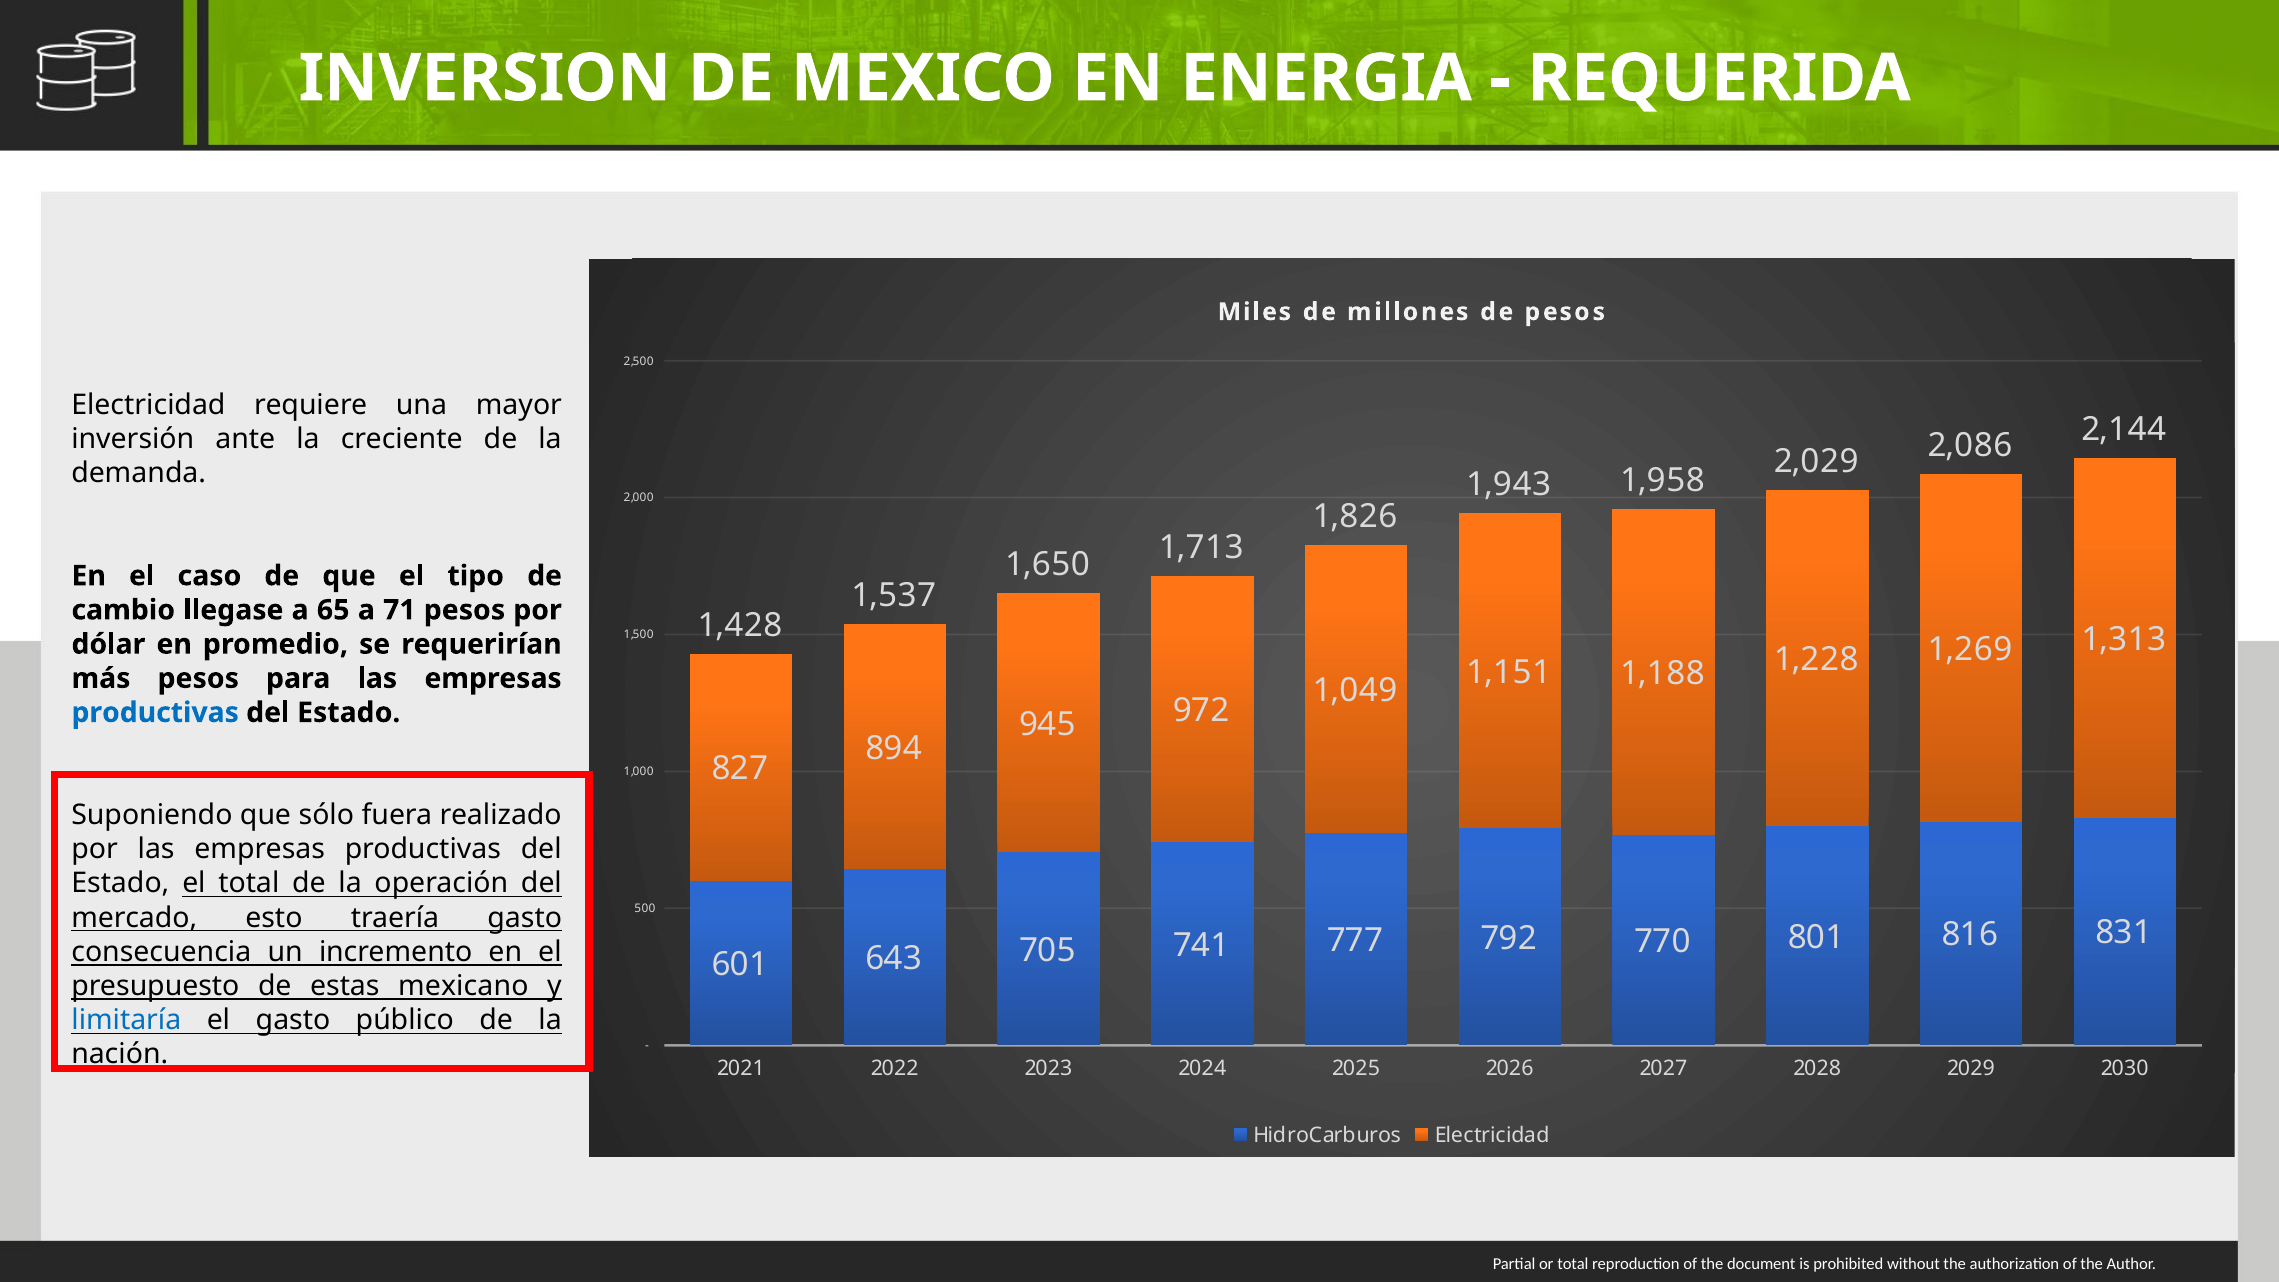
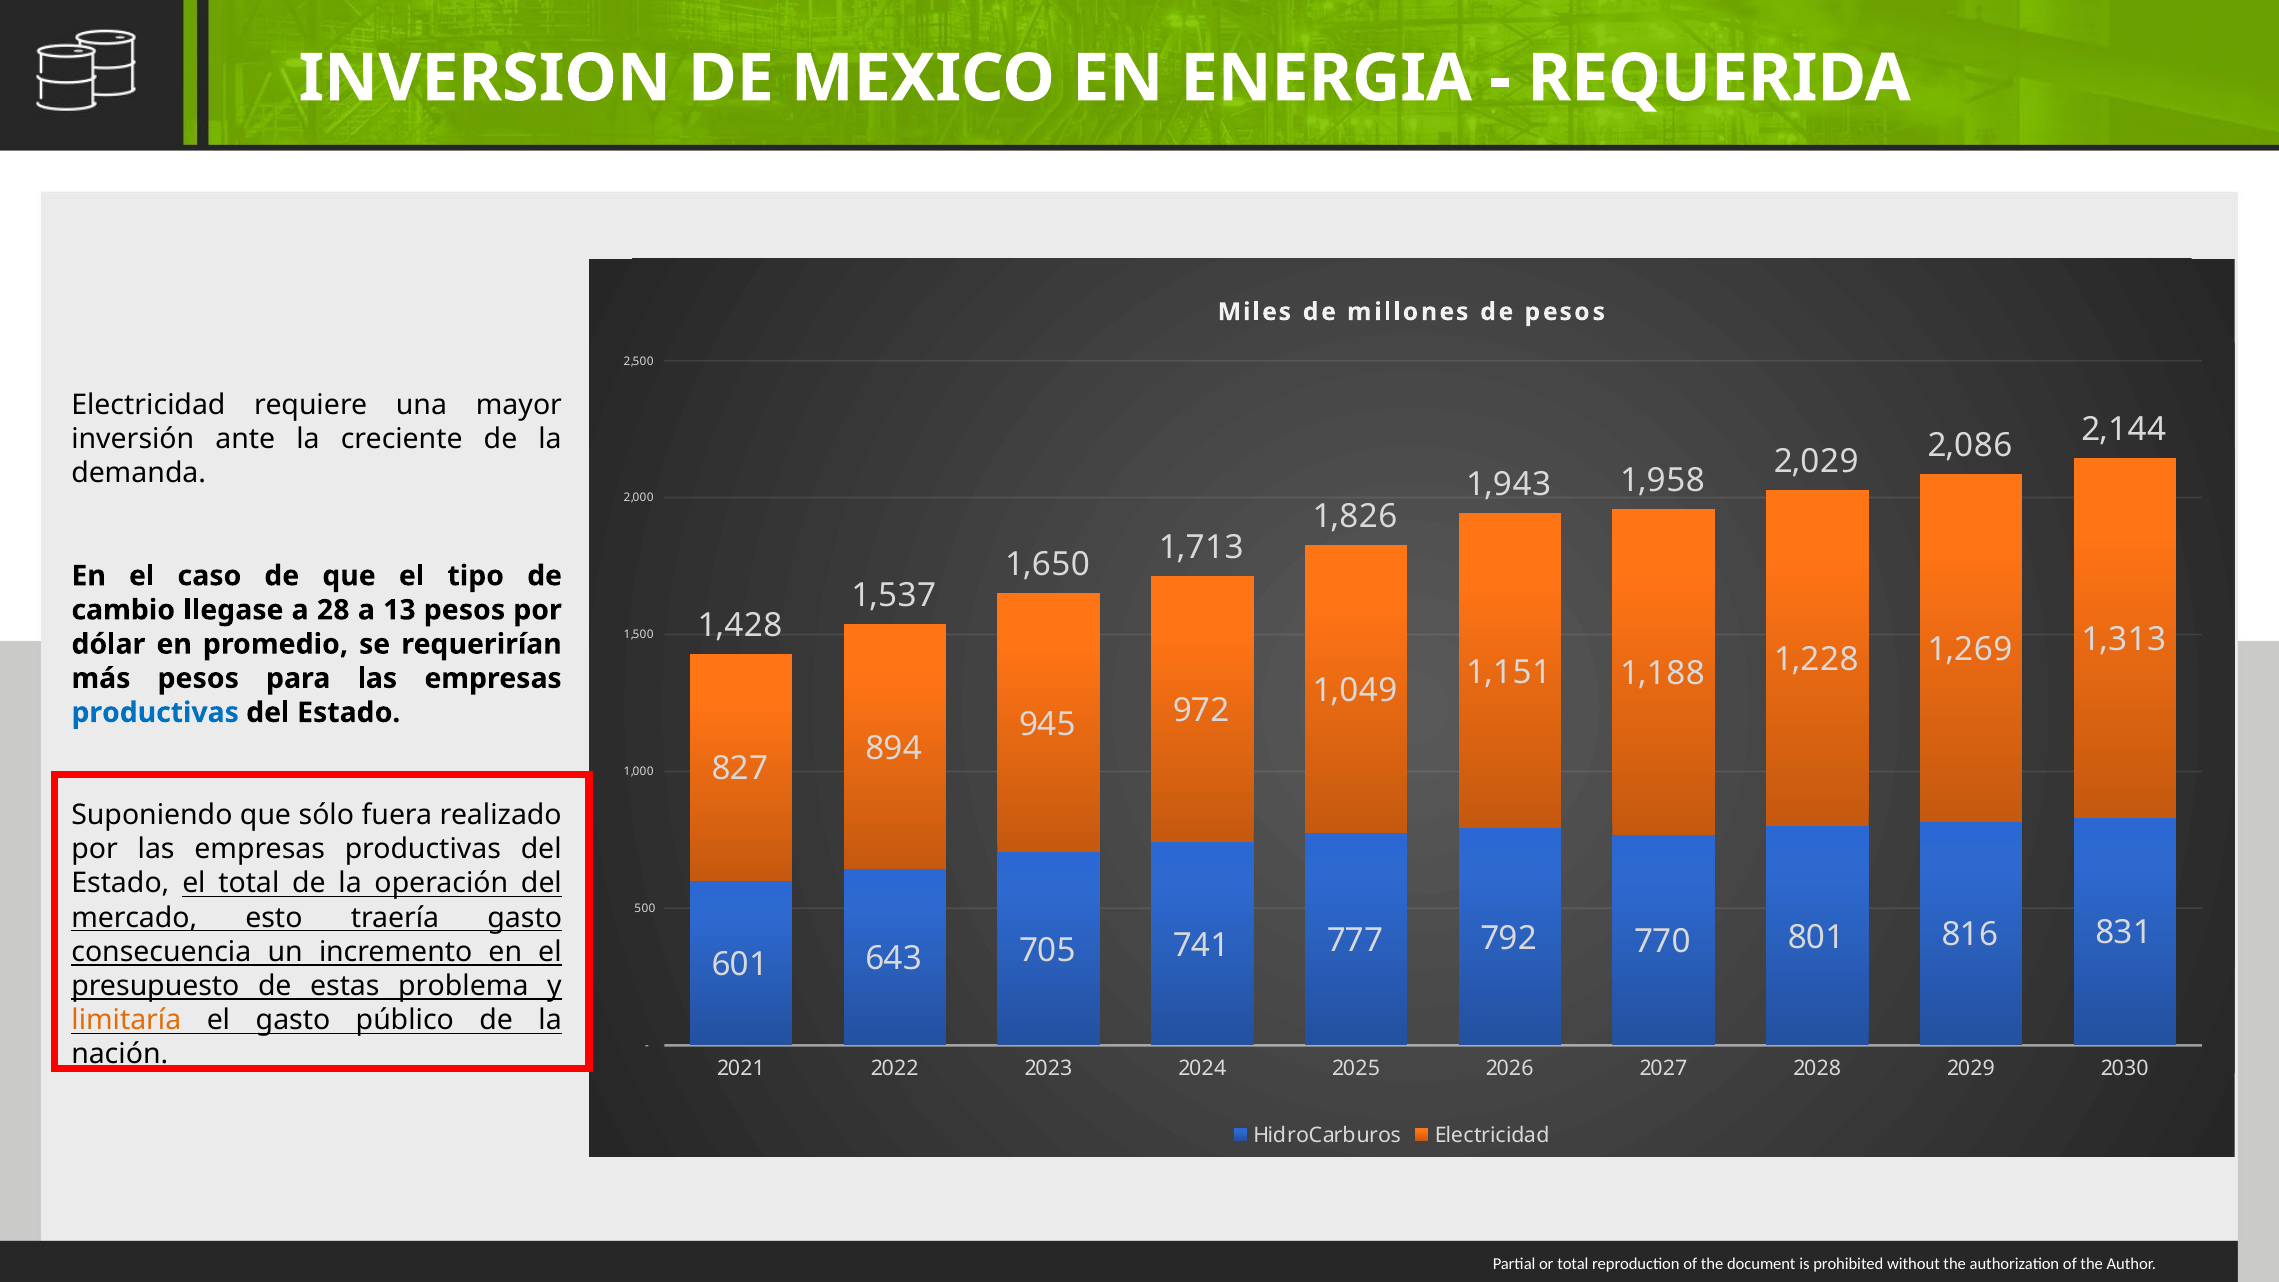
65: 65 -> 28
71: 71 -> 13
mexicano: mexicano -> problema
limitaría colour: blue -> orange
